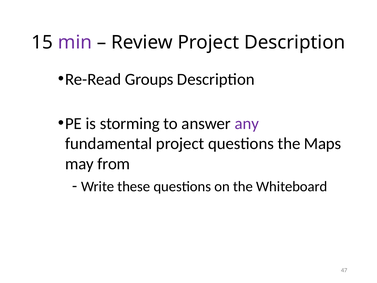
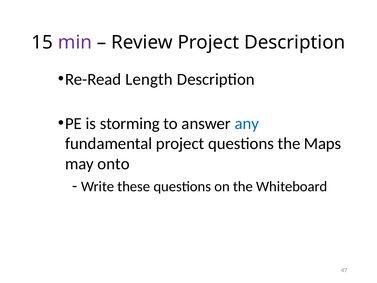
Groups: Groups -> Length
any colour: purple -> blue
from: from -> onto
